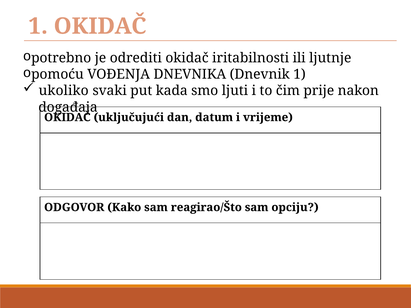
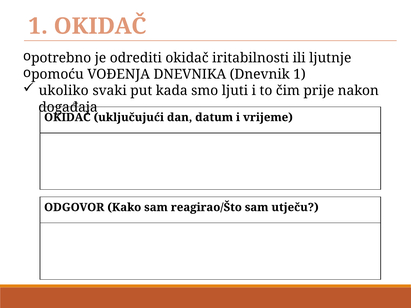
opciju: opciju -> utječu
